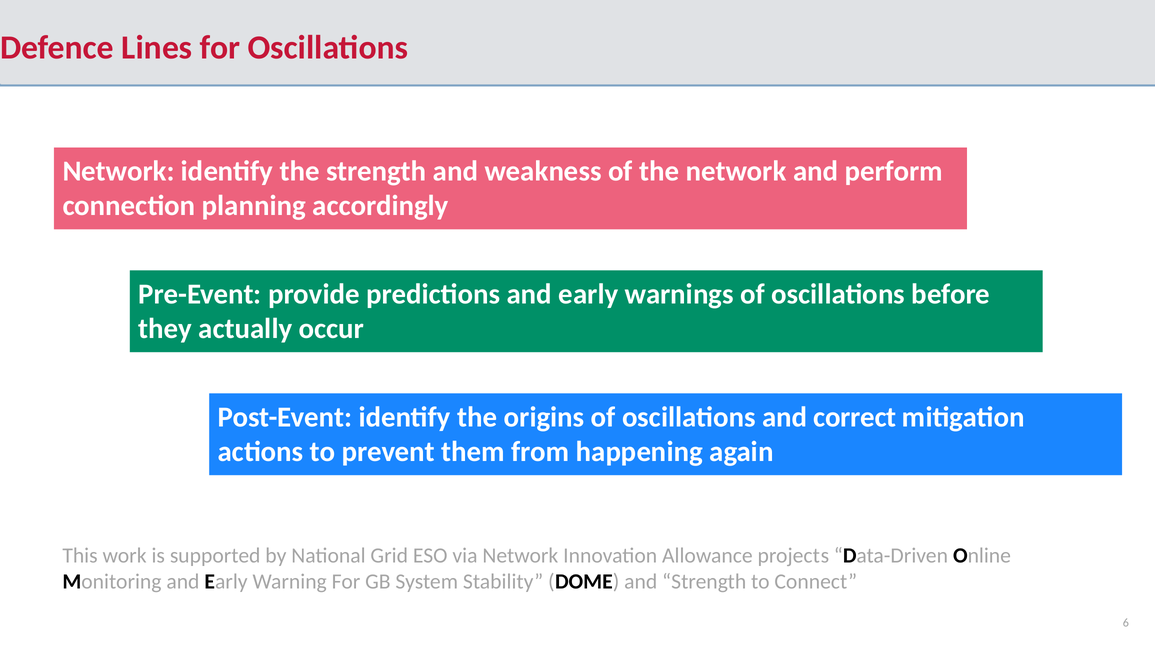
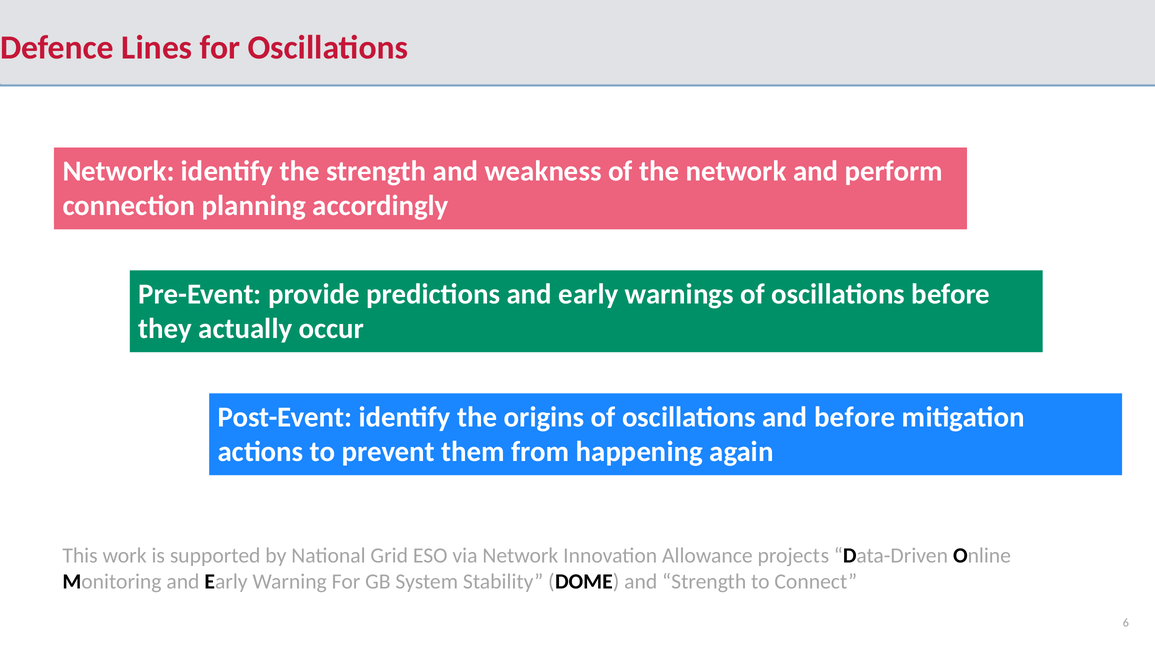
and correct: correct -> before
